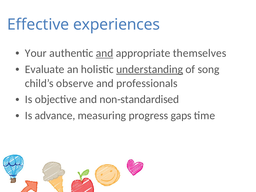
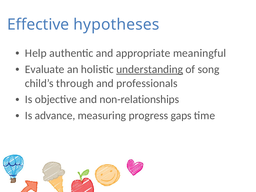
experiences: experiences -> hypotheses
Your: Your -> Help
and at (105, 53) underline: present -> none
themselves: themselves -> meaningful
observe: observe -> through
non-standardised: non-standardised -> non-relationships
